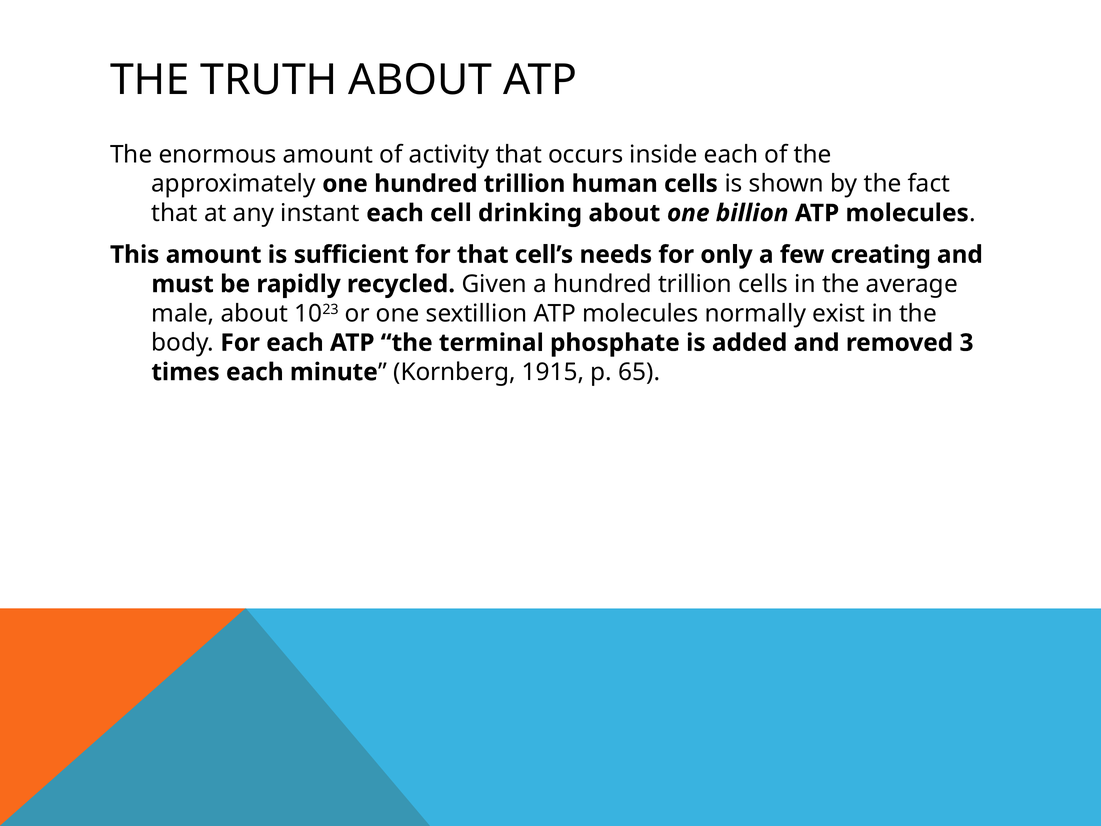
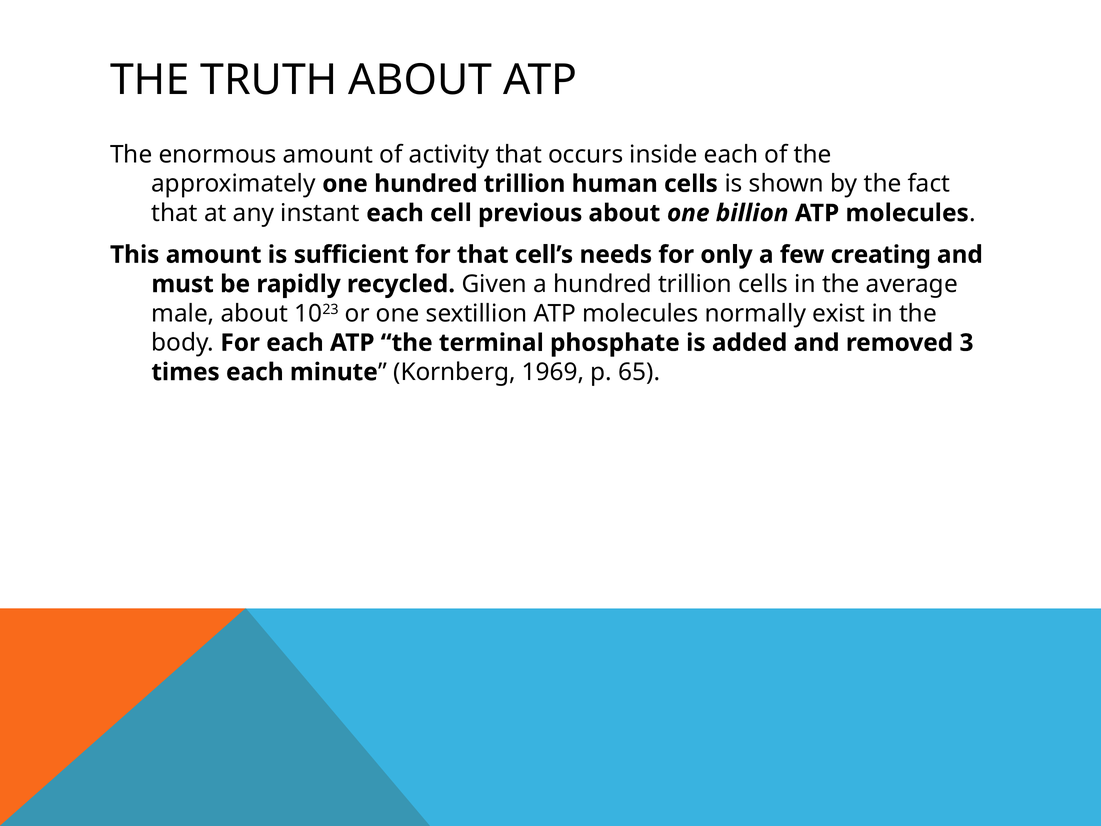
drinking: drinking -> previous
1915: 1915 -> 1969
